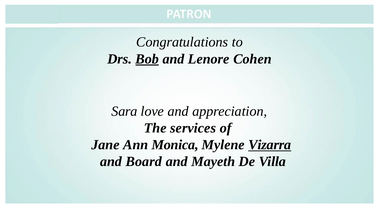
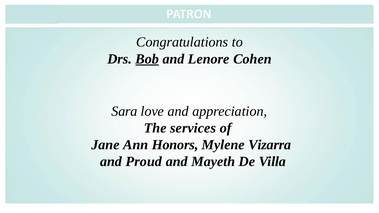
Monica: Monica -> Honors
Vizarra underline: present -> none
Board: Board -> Proud
